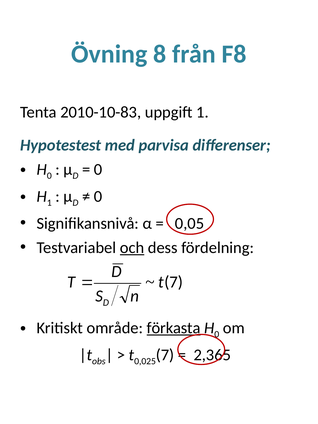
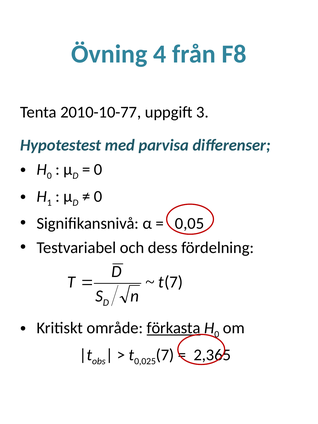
8: 8 -> 4
2010-10-83: 2010-10-83 -> 2010-10-77
uppgift 1: 1 -> 3
och underline: present -> none
